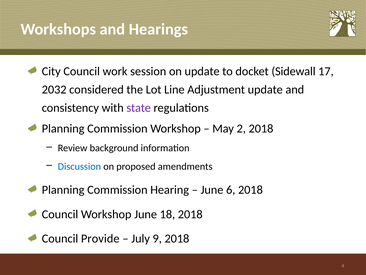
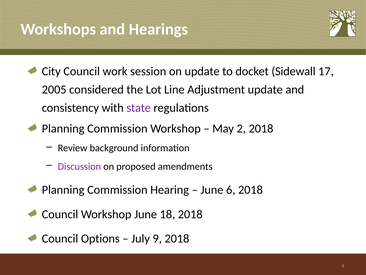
2032: 2032 -> 2005
Discussion colour: blue -> purple
Provide: Provide -> Options
